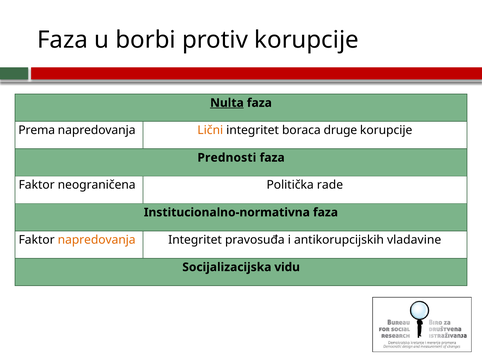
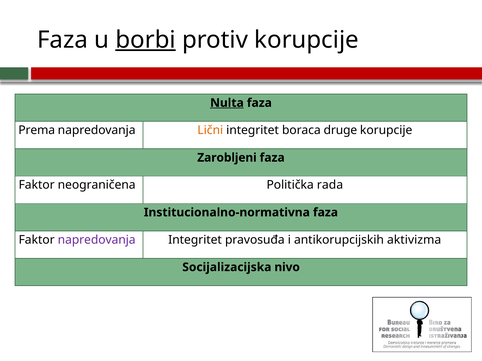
borbi underline: none -> present
Prednosti: Prednosti -> Zarobljeni
rade: rade -> rada
napredovanja at (97, 240) colour: orange -> purple
vladavine: vladavine -> aktivizma
vidu: vidu -> nivo
